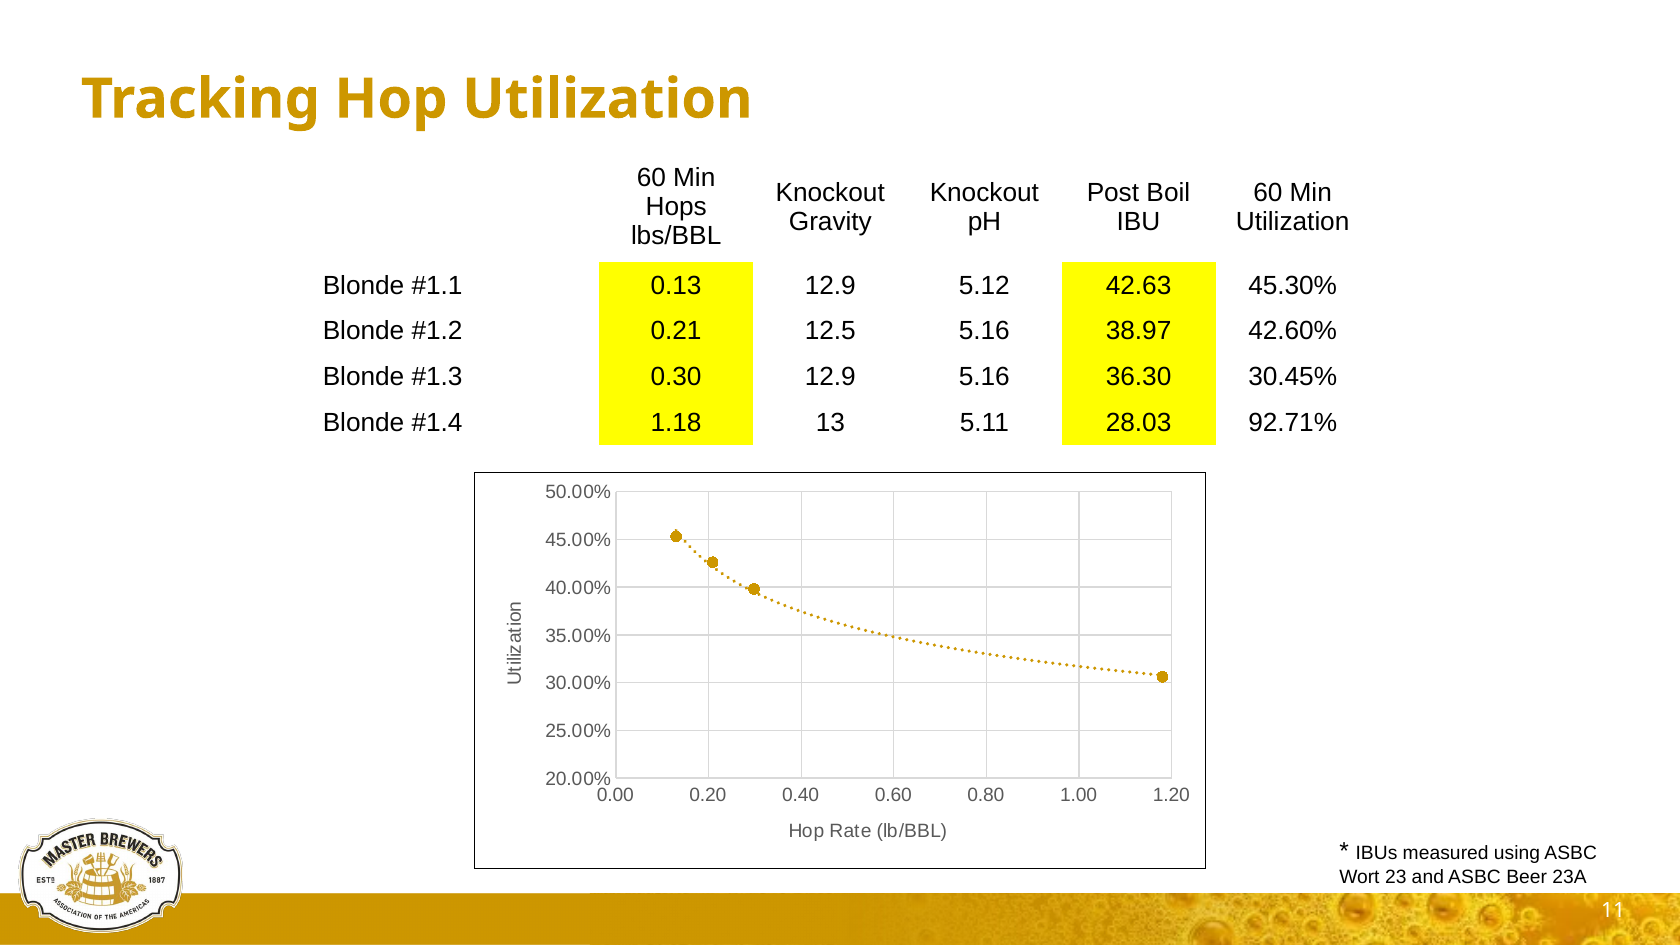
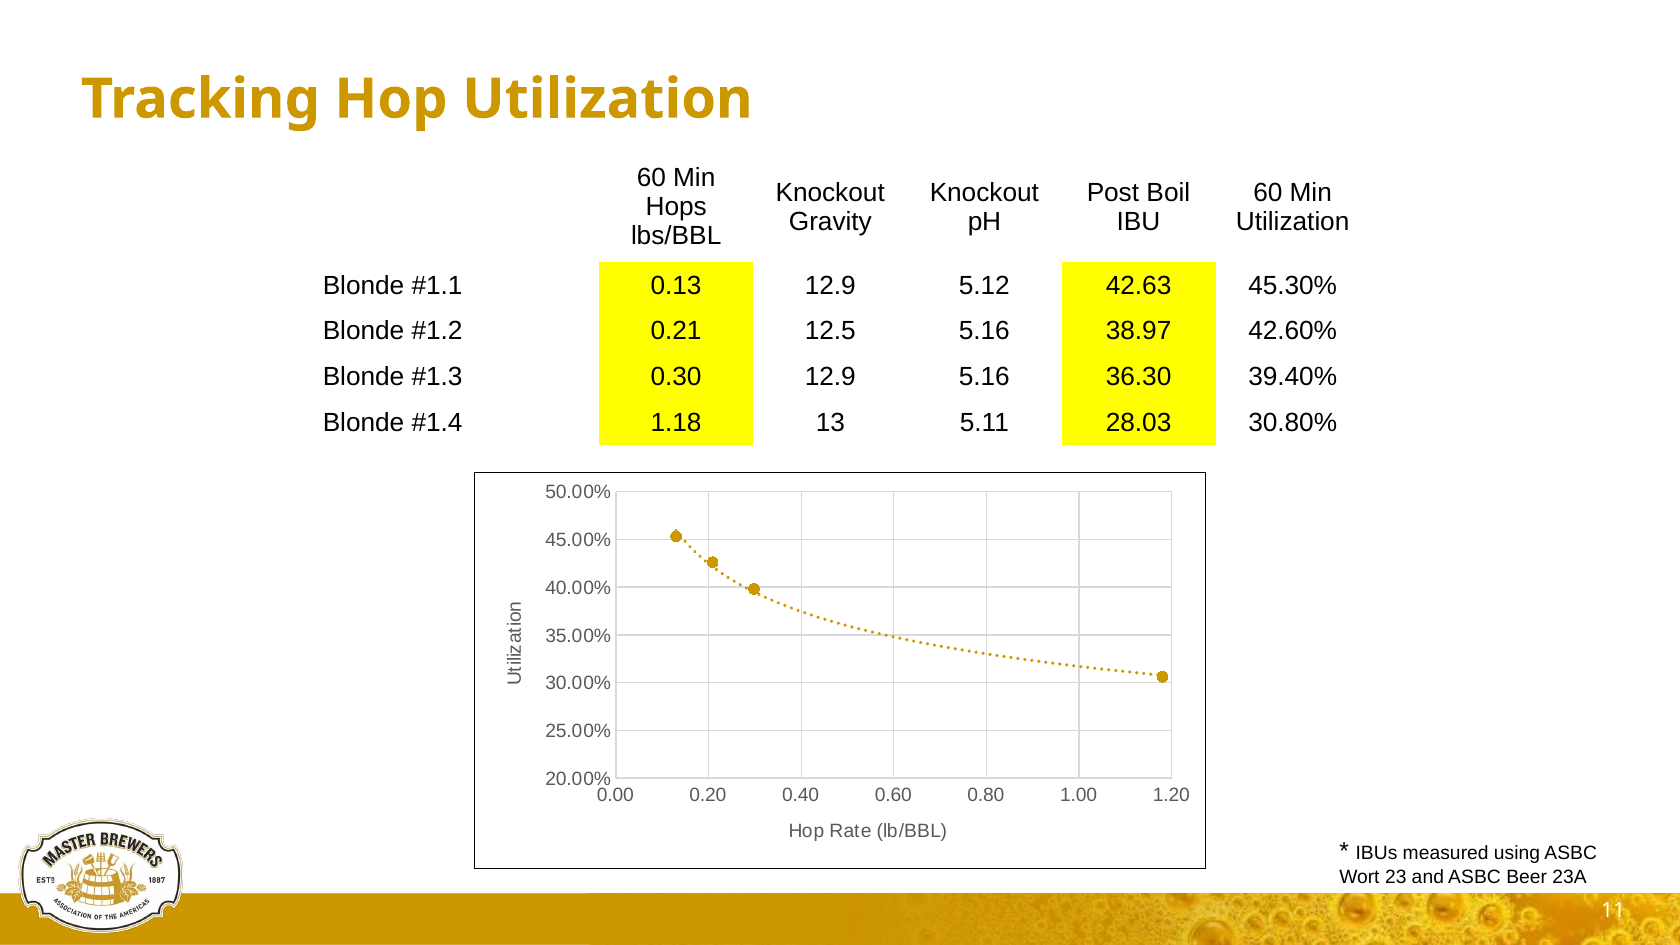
30.45%: 30.45% -> 39.40%
92.71%: 92.71% -> 30.80%
